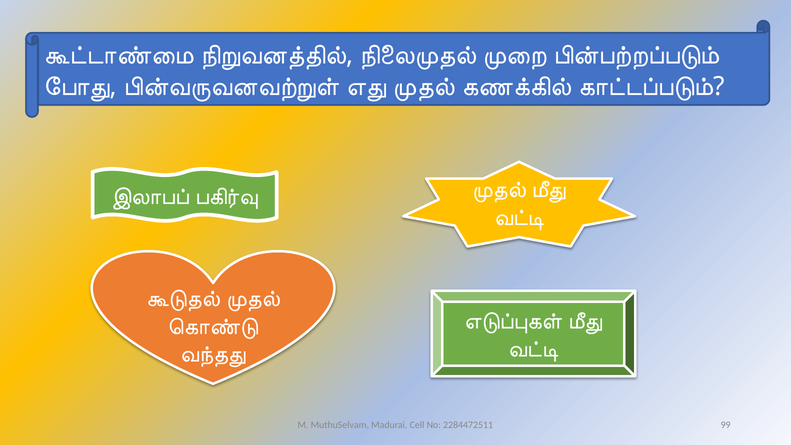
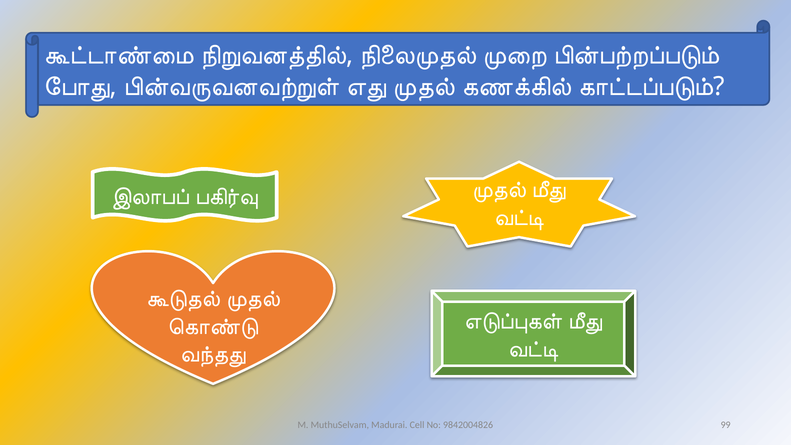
2284472511: 2284472511 -> 9842004826
